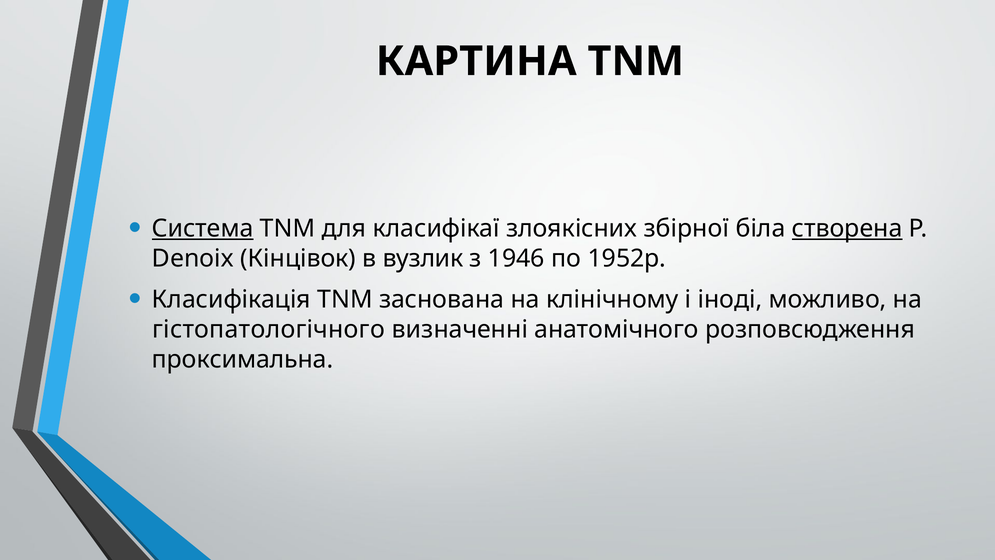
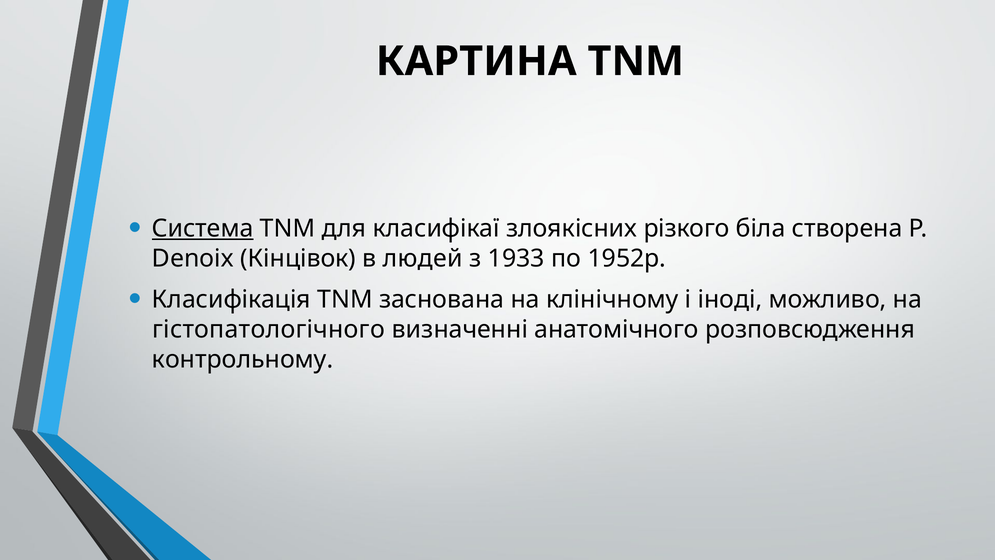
збірної: збірної -> різкого
створена underline: present -> none
вузлик: вузлик -> людей
1946: 1946 -> 1933
проксимальна: проксимальна -> контрольному
